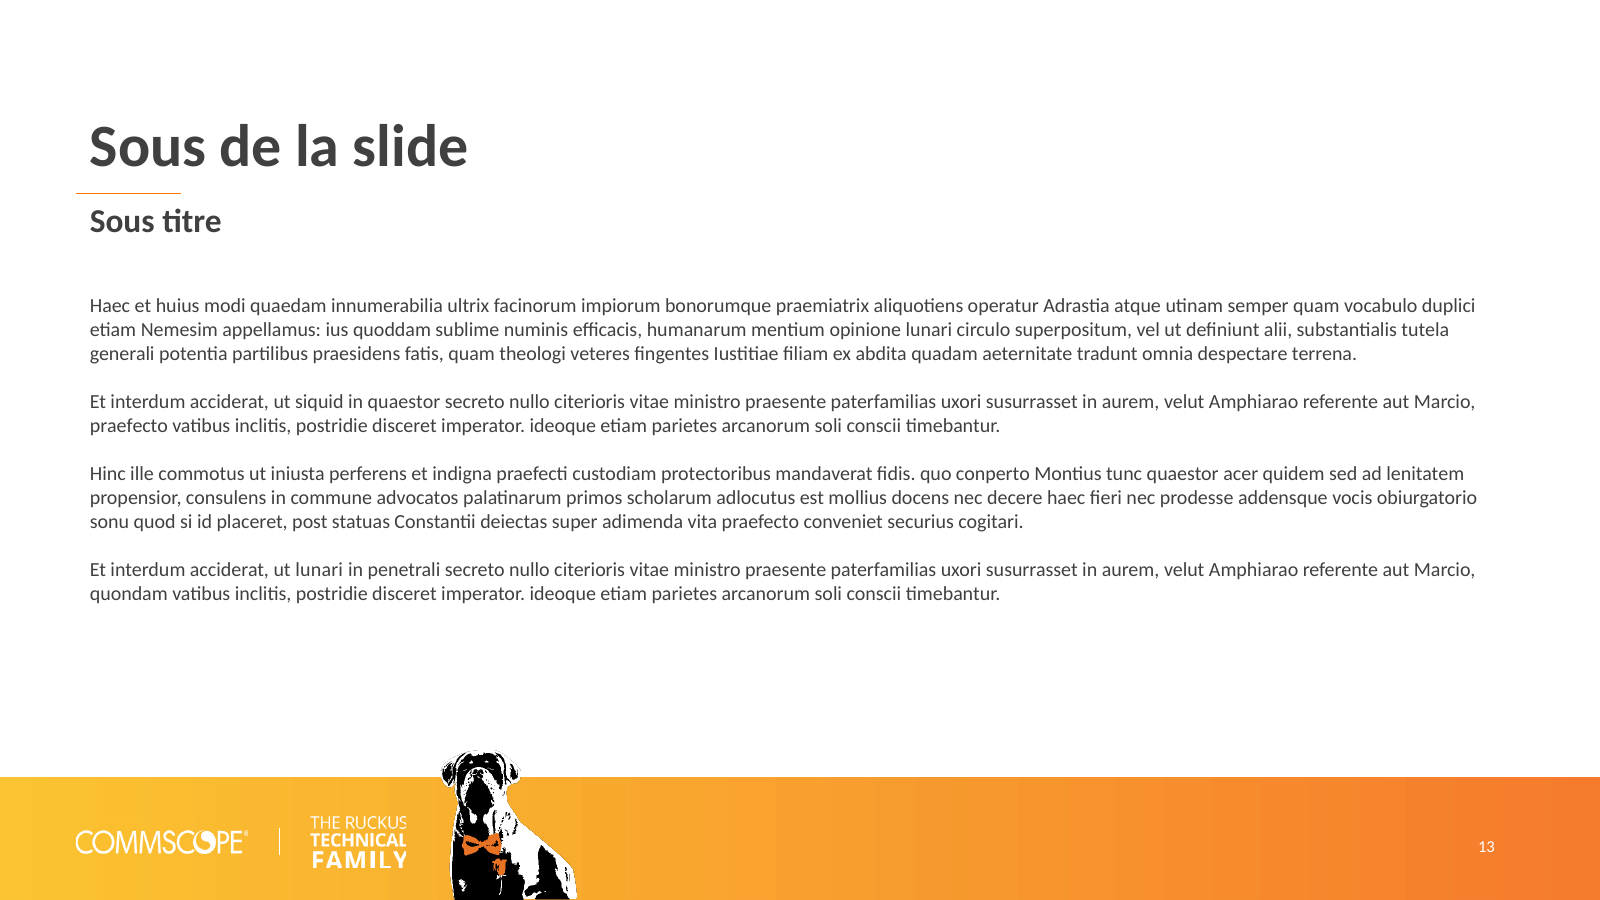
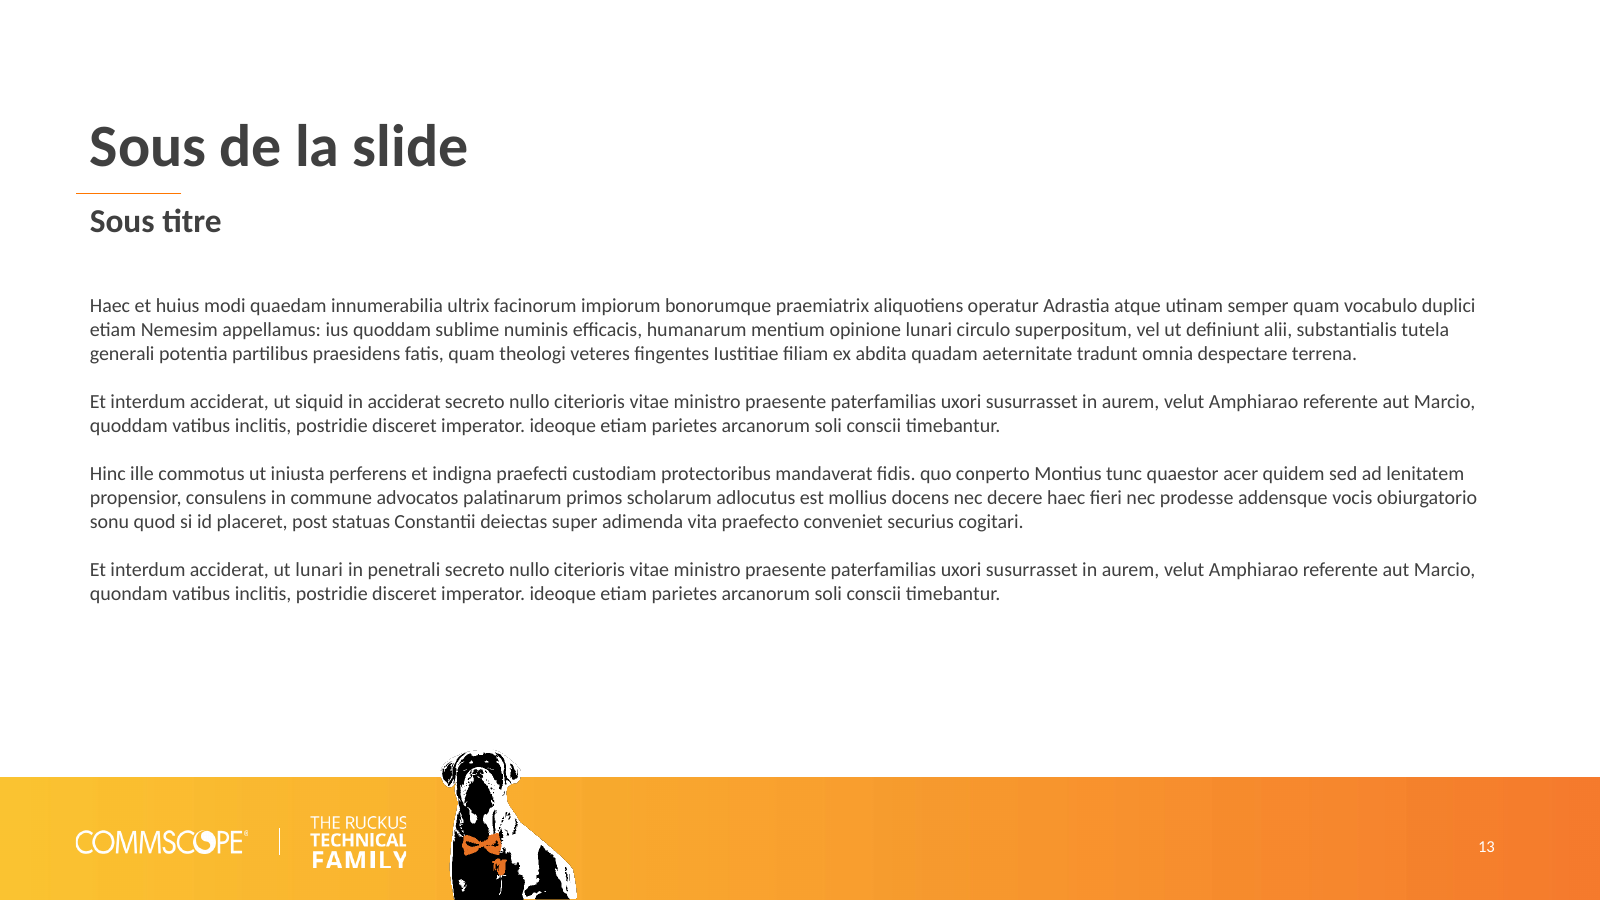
in quaestor: quaestor -> acciderat
praefecto at (129, 426): praefecto -> quoddam
